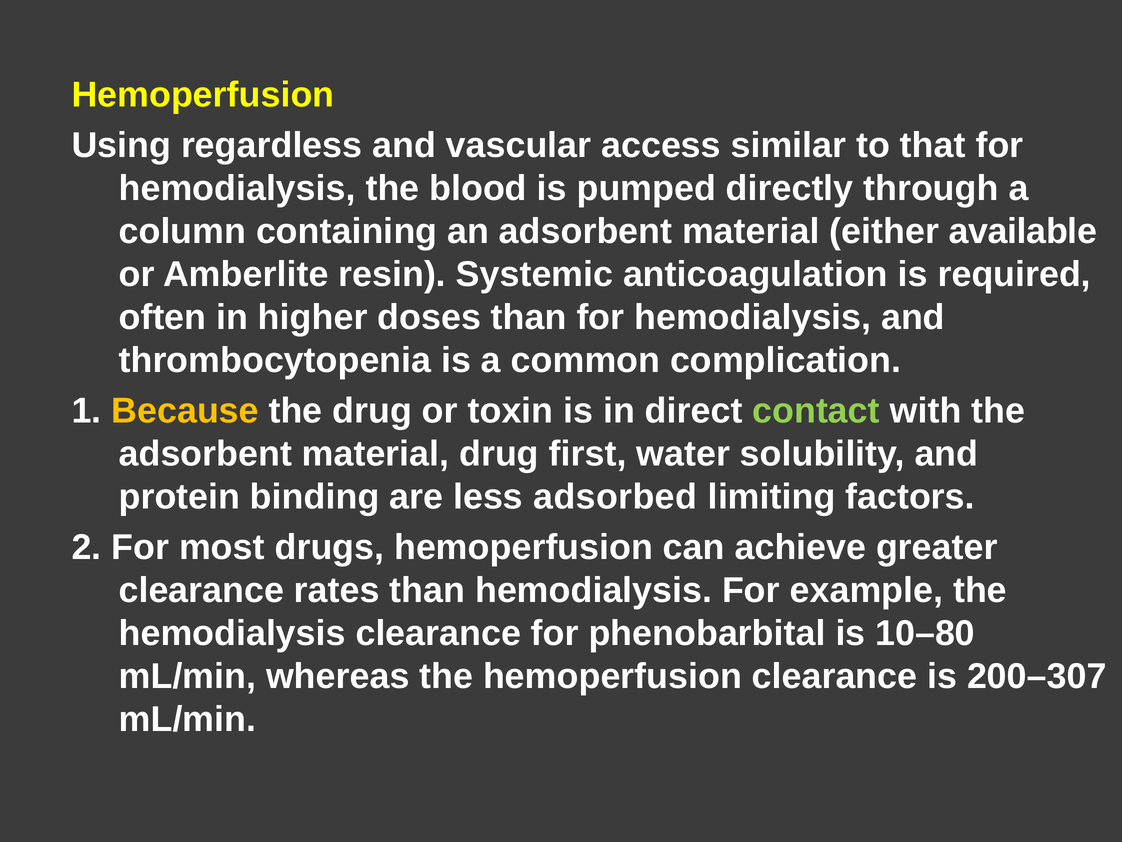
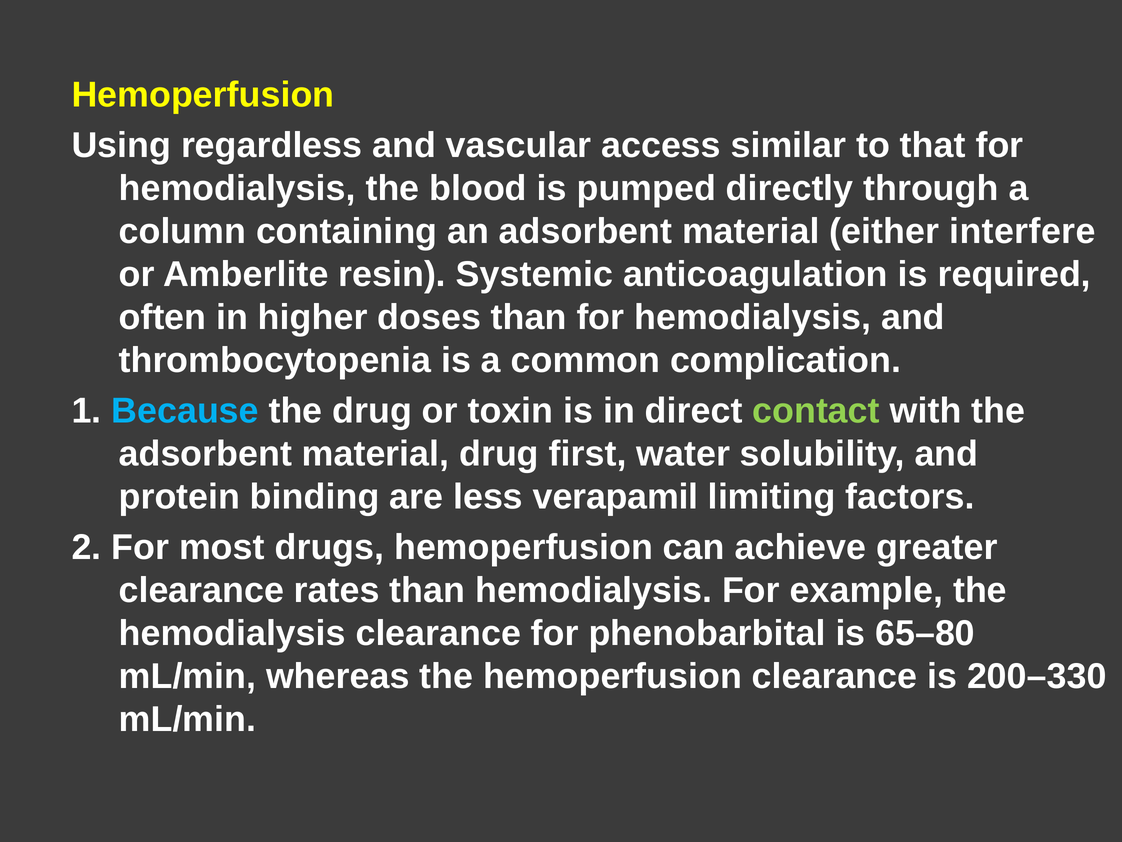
available: available -> interfere
Because colour: yellow -> light blue
adsorbed: adsorbed -> verapamil
10–80: 10–80 -> 65–80
200–307: 200–307 -> 200–330
